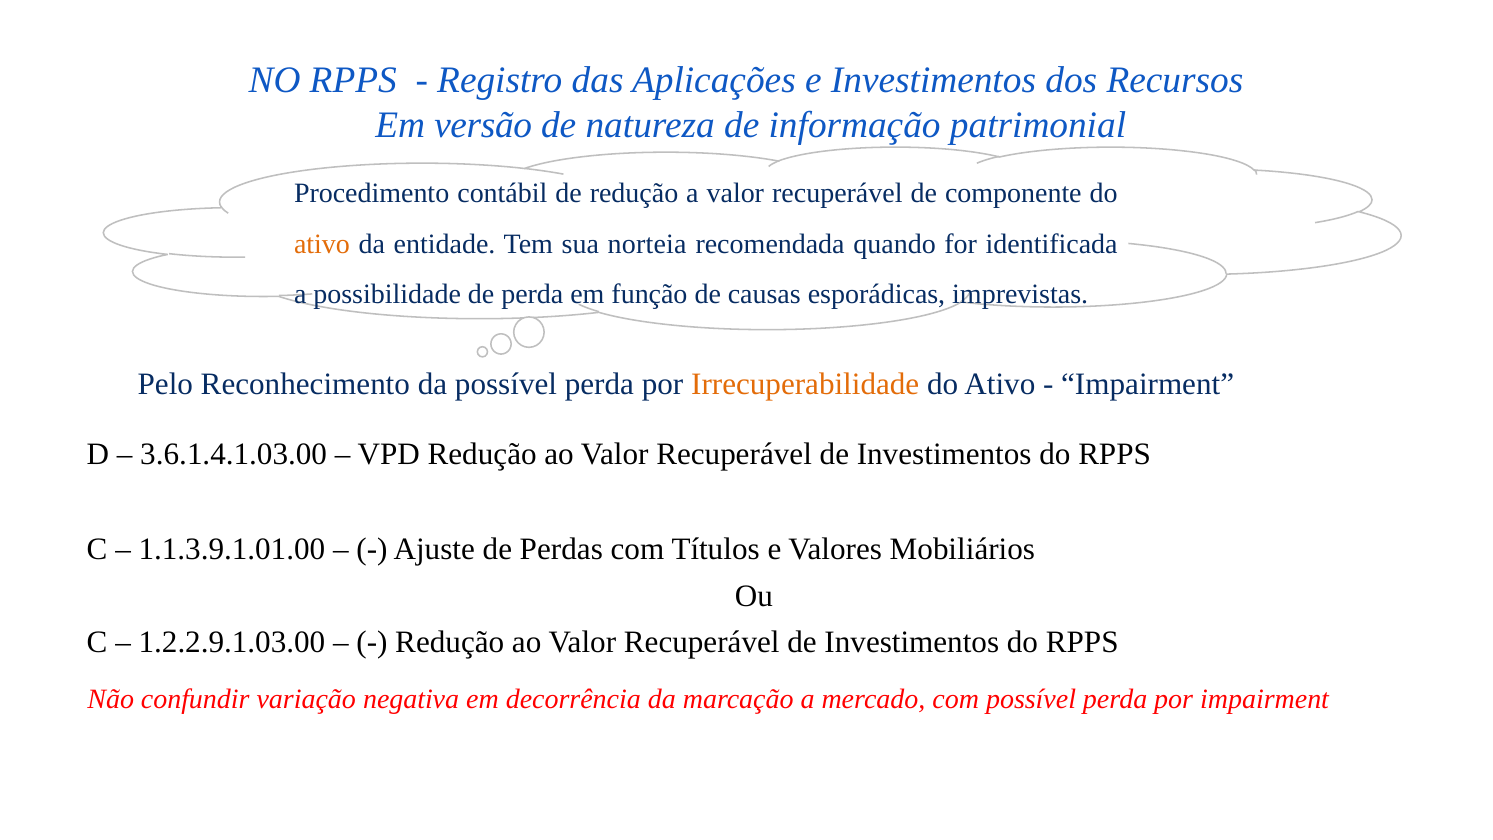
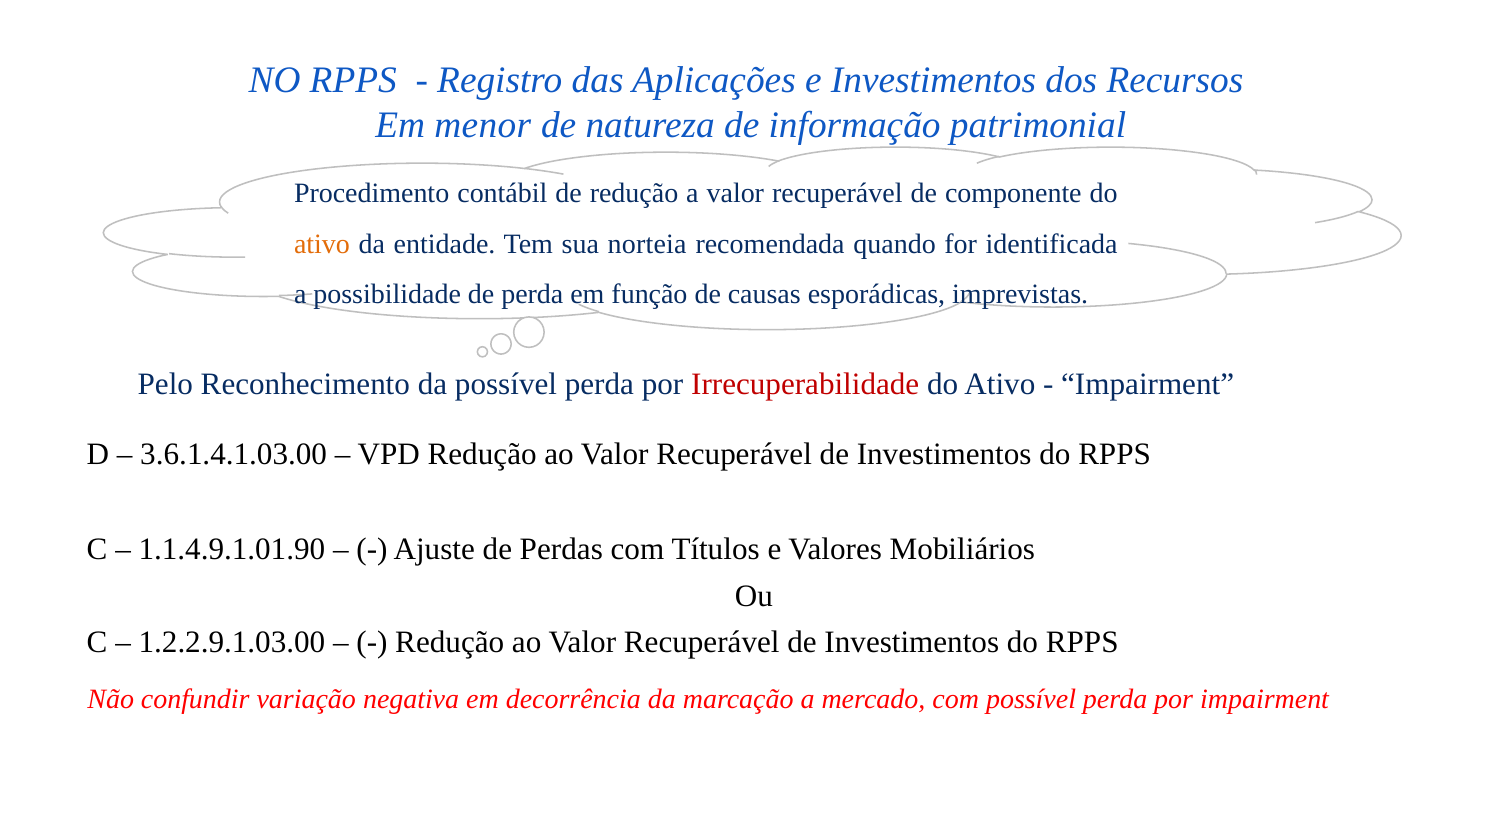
versão: versão -> menor
Irrecuperabilidade colour: orange -> red
1.1.3.9.1.01.00: 1.1.3.9.1.01.00 -> 1.1.4.9.1.01.90
